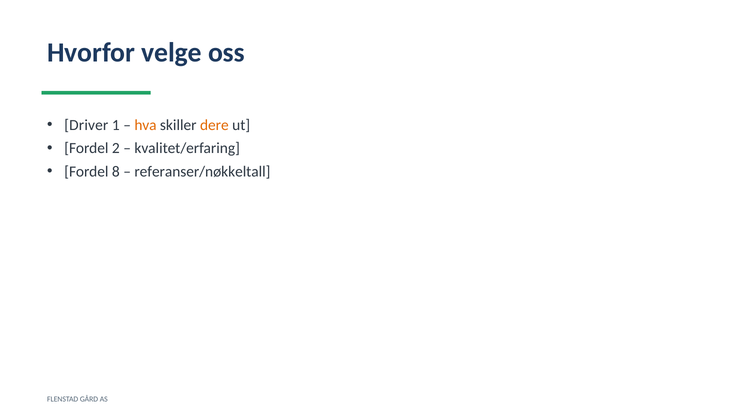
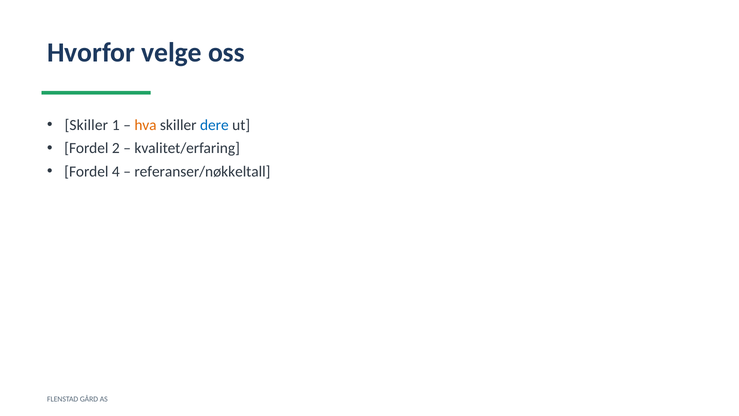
Driver at (86, 125): Driver -> Skiller
dere colour: orange -> blue
8: 8 -> 4
